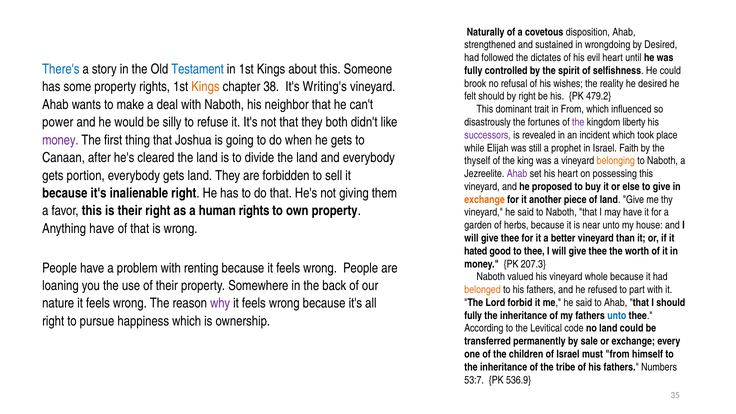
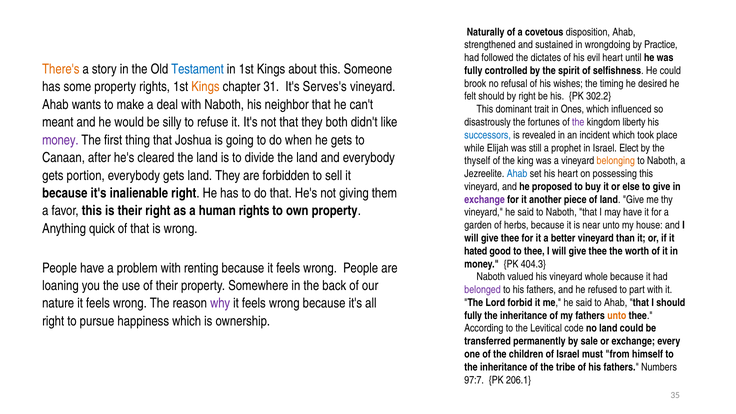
by Desired: Desired -> Practice
There's colour: blue -> orange
reality: reality -> timing
38: 38 -> 31
Writing's: Writing's -> Serves's
479.2: 479.2 -> 302.2
in From: From -> Ones
power: power -> meant
successors colour: purple -> blue
Faith: Faith -> Elect
Ahab at (517, 174) colour: purple -> blue
exchange at (485, 200) colour: orange -> purple
Anything have: have -> quick
207.3: 207.3 -> 404.3
belonged colour: orange -> purple
unto at (617, 316) colour: blue -> orange
53:7: 53:7 -> 97:7
536.9: 536.9 -> 206.1
